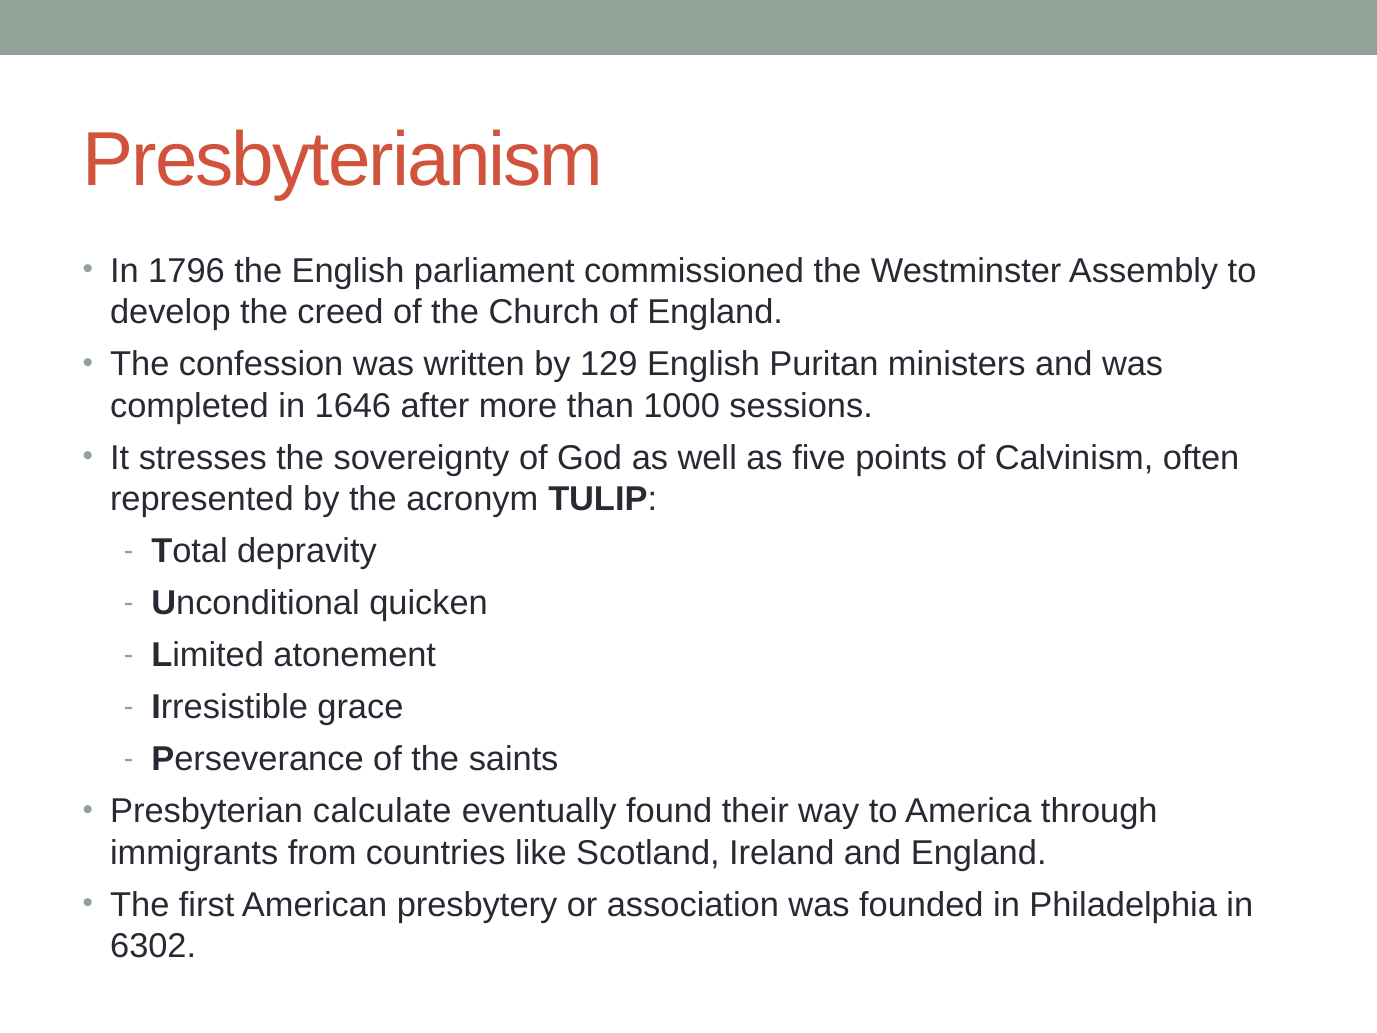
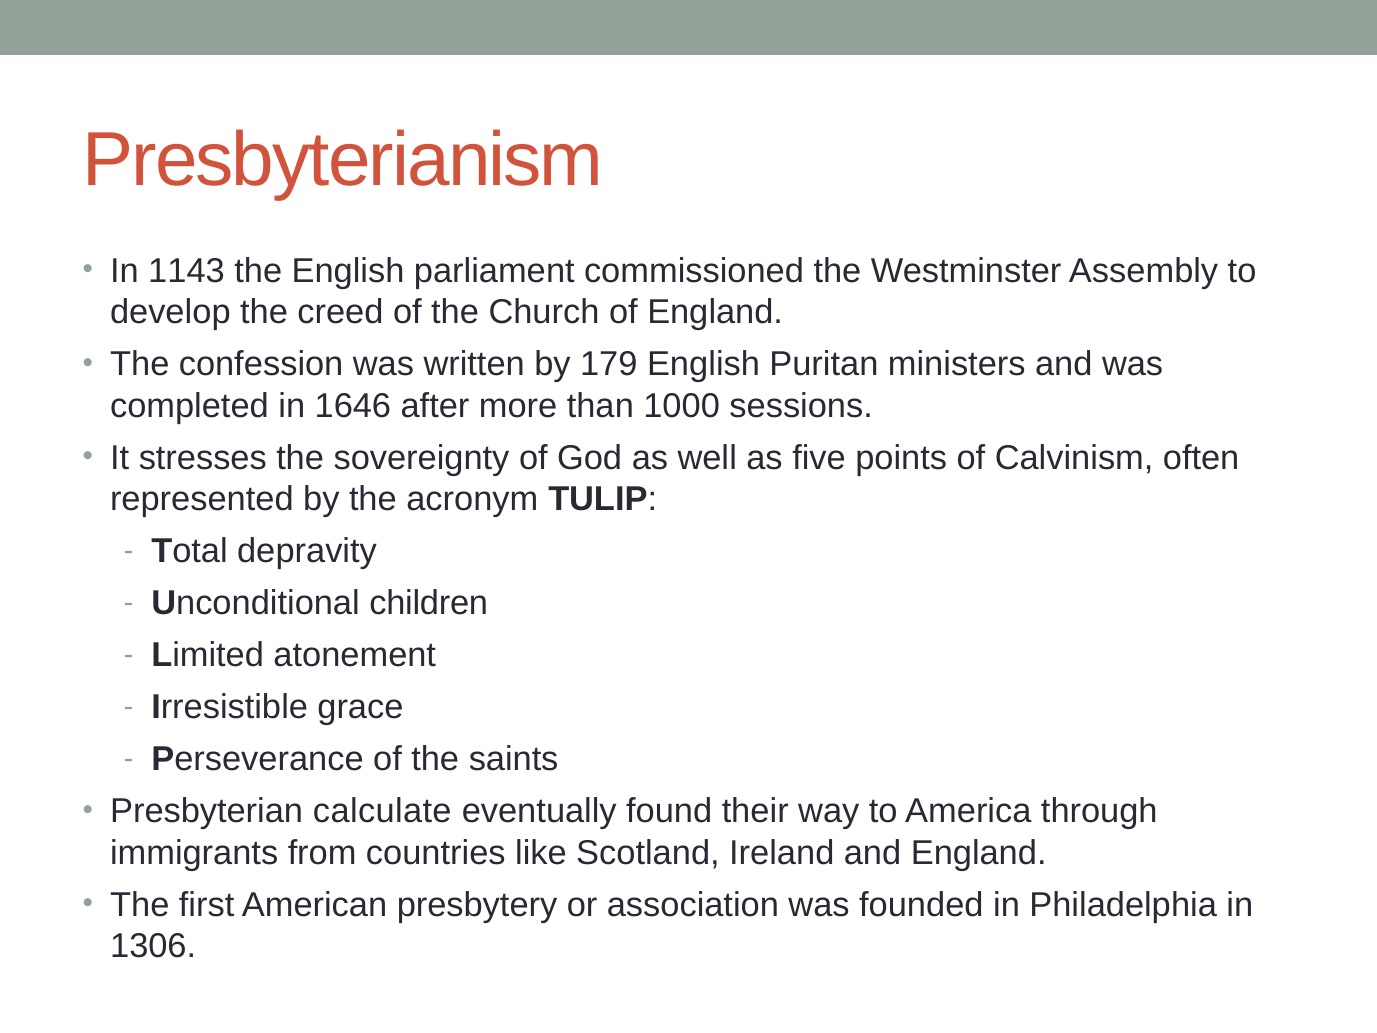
1796: 1796 -> 1143
129: 129 -> 179
quicken: quicken -> children
6302: 6302 -> 1306
